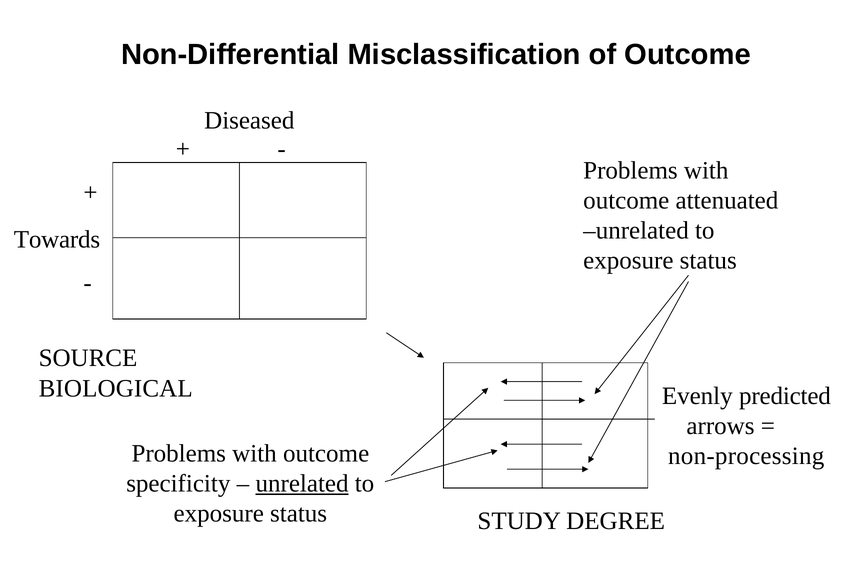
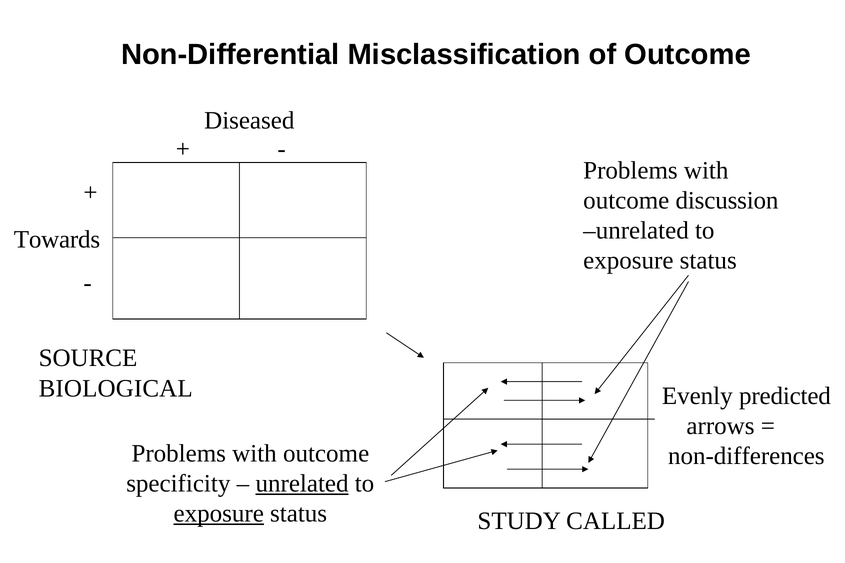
attenuated: attenuated -> discussion
non-processing: non-processing -> non-differences
exposure at (219, 514) underline: none -> present
DEGREE: DEGREE -> CALLED
